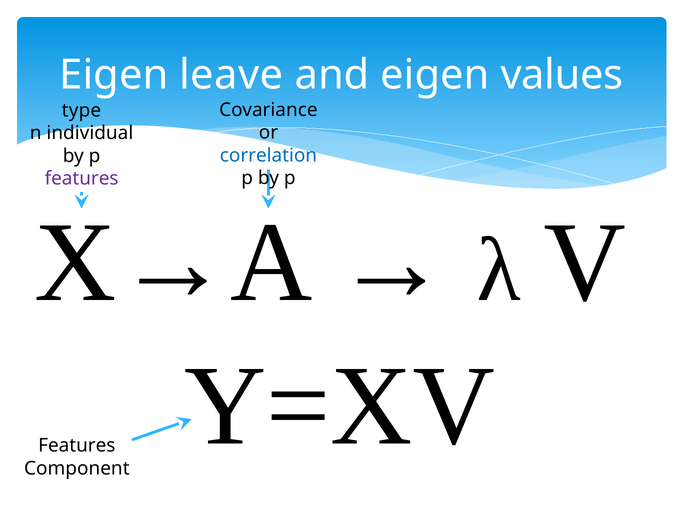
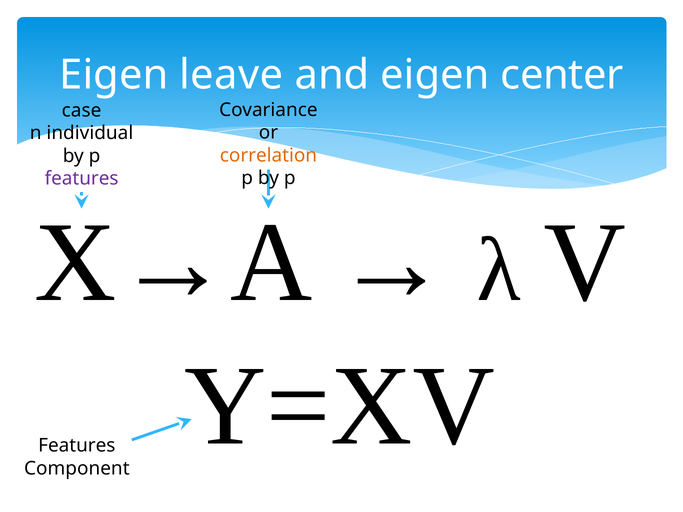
values: values -> center
type: type -> case
correlation colour: blue -> orange
